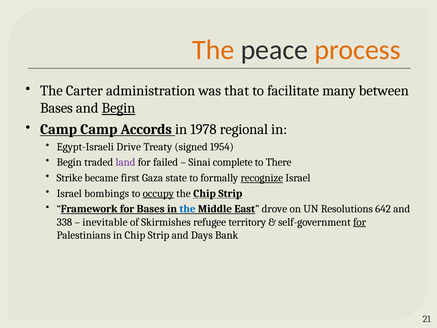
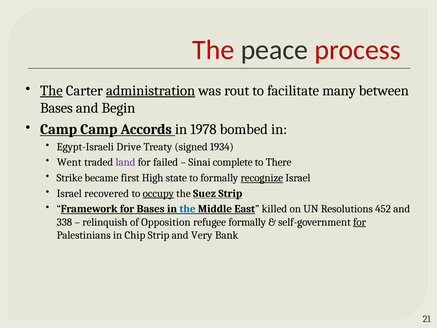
The at (213, 50) colour: orange -> red
process colour: orange -> red
The at (51, 91) underline: none -> present
administration underline: none -> present
that: that -> rout
Begin at (119, 108) underline: present -> none
regional: regional -> bombed
1954: 1954 -> 1934
Begin at (69, 162): Begin -> Went
Gaza: Gaza -> High
bombings: bombings -> recovered
the Chip: Chip -> Suez
drove: drove -> killed
642: 642 -> 452
inevitable: inevitable -> relinquish
Skirmishes: Skirmishes -> Opposition
refugee territory: territory -> formally
Days: Days -> Very
